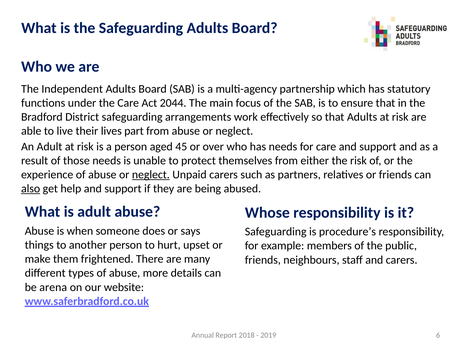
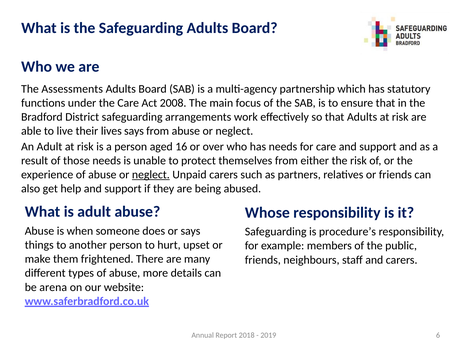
Independent: Independent -> Assessments
2044: 2044 -> 2008
lives part: part -> says
45: 45 -> 16
also underline: present -> none
